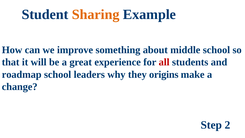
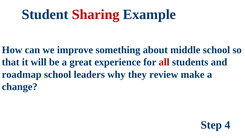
Sharing colour: orange -> red
origins: origins -> review
2: 2 -> 4
